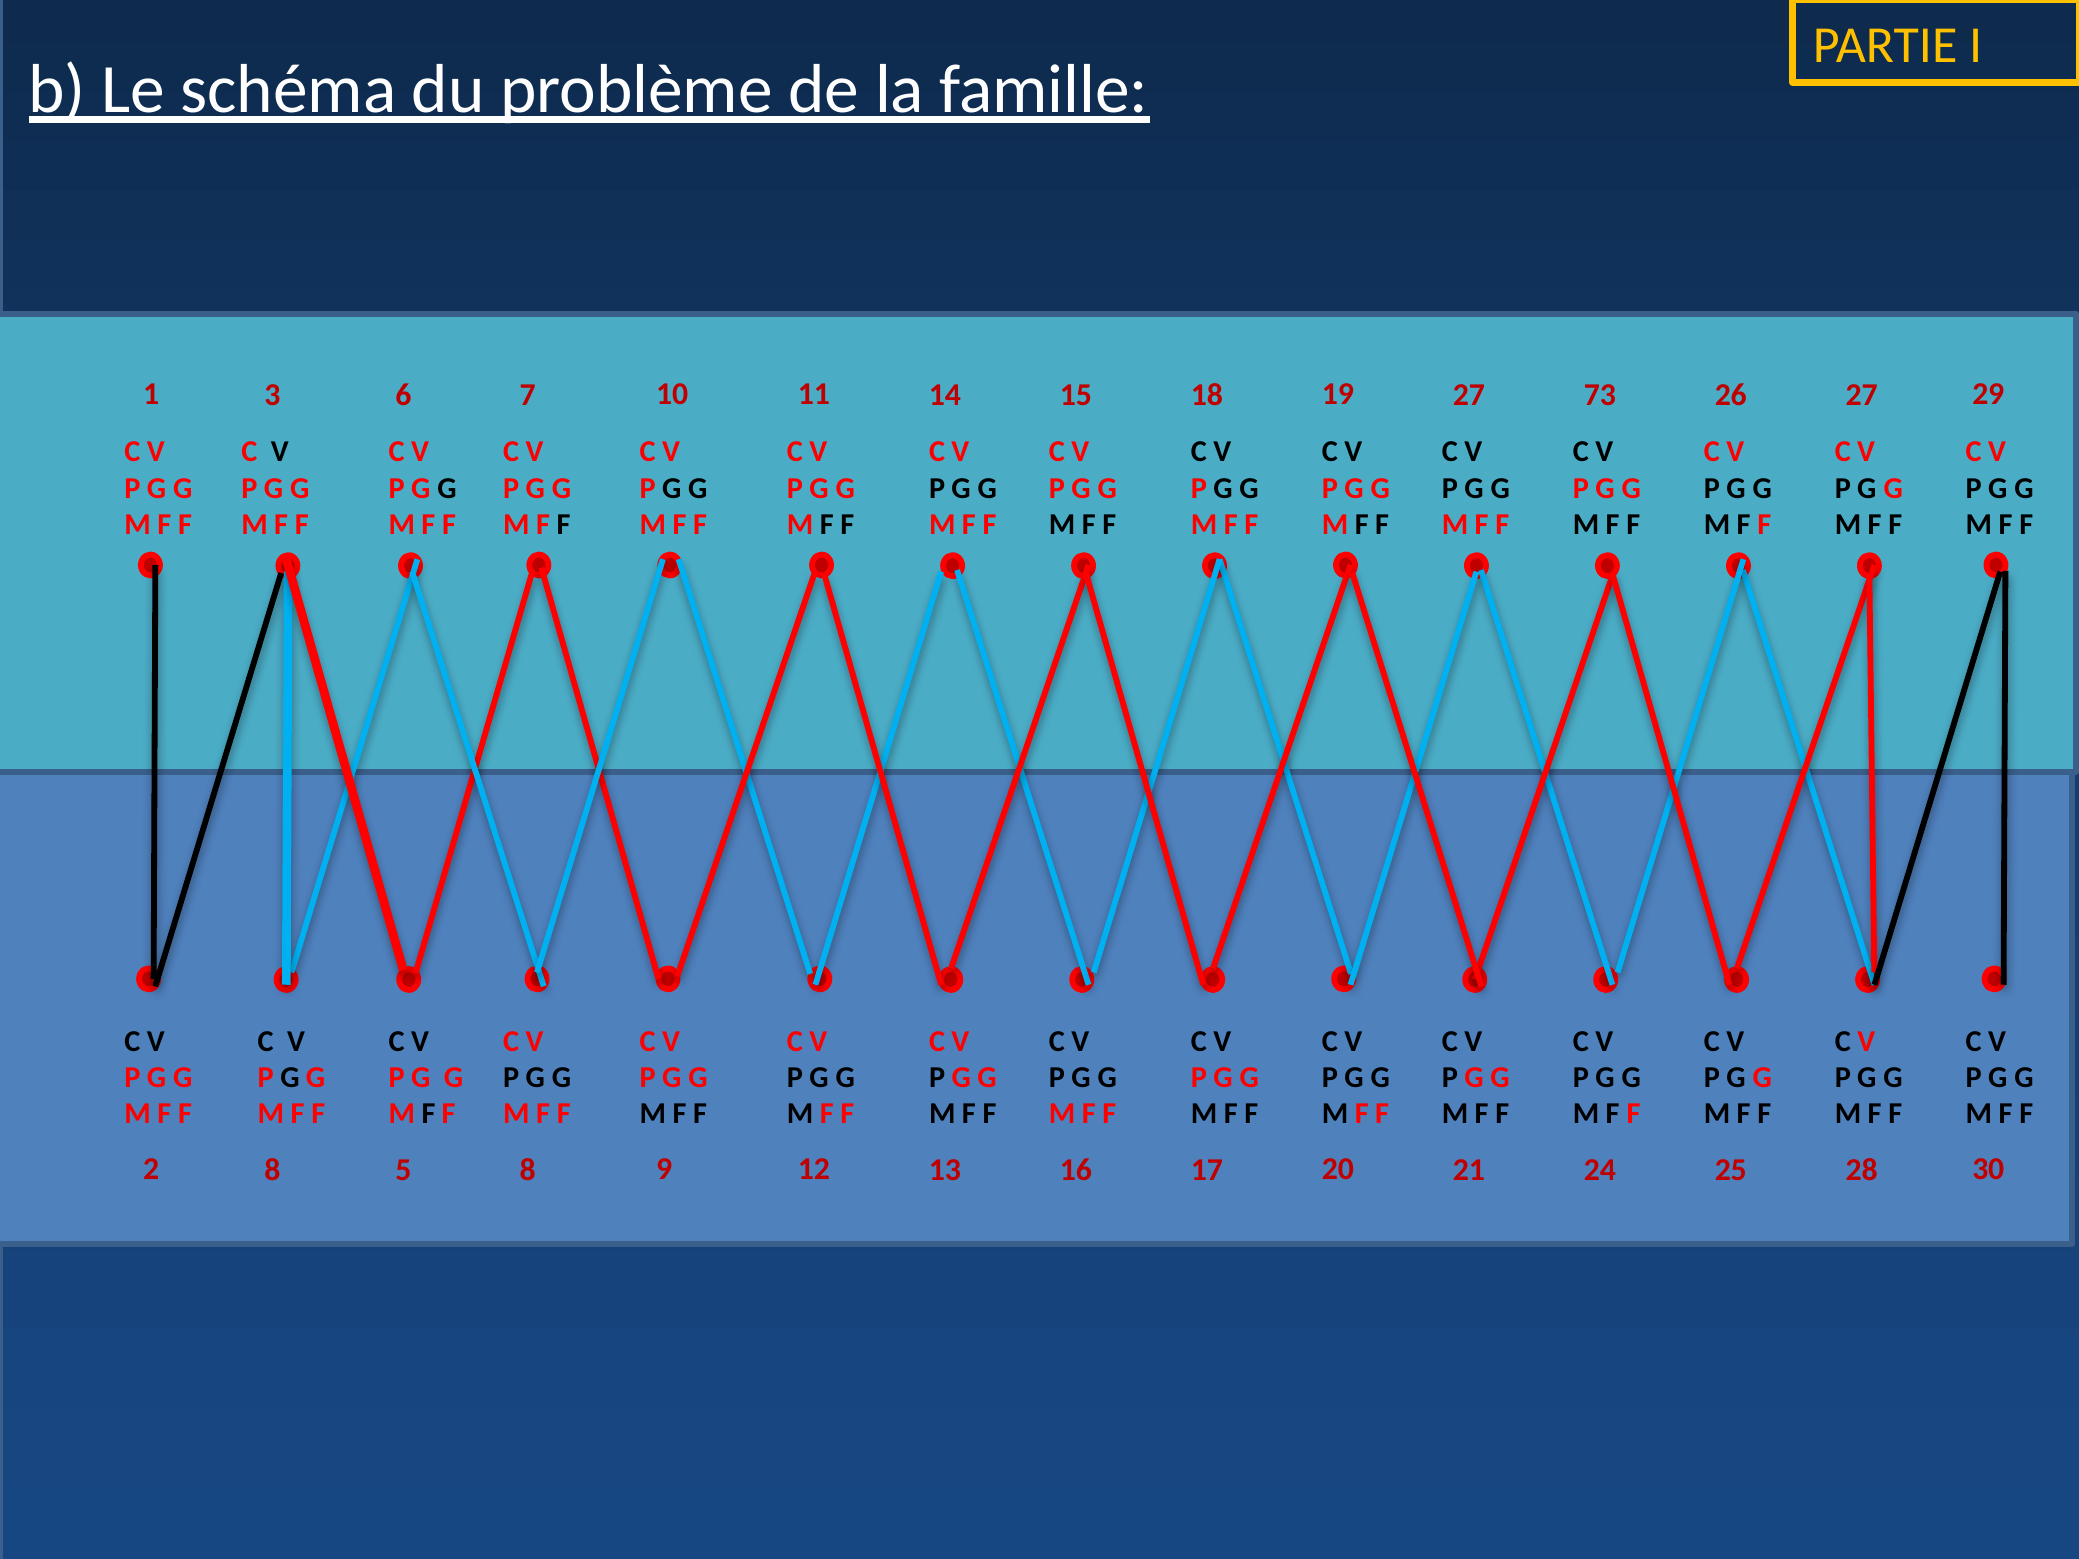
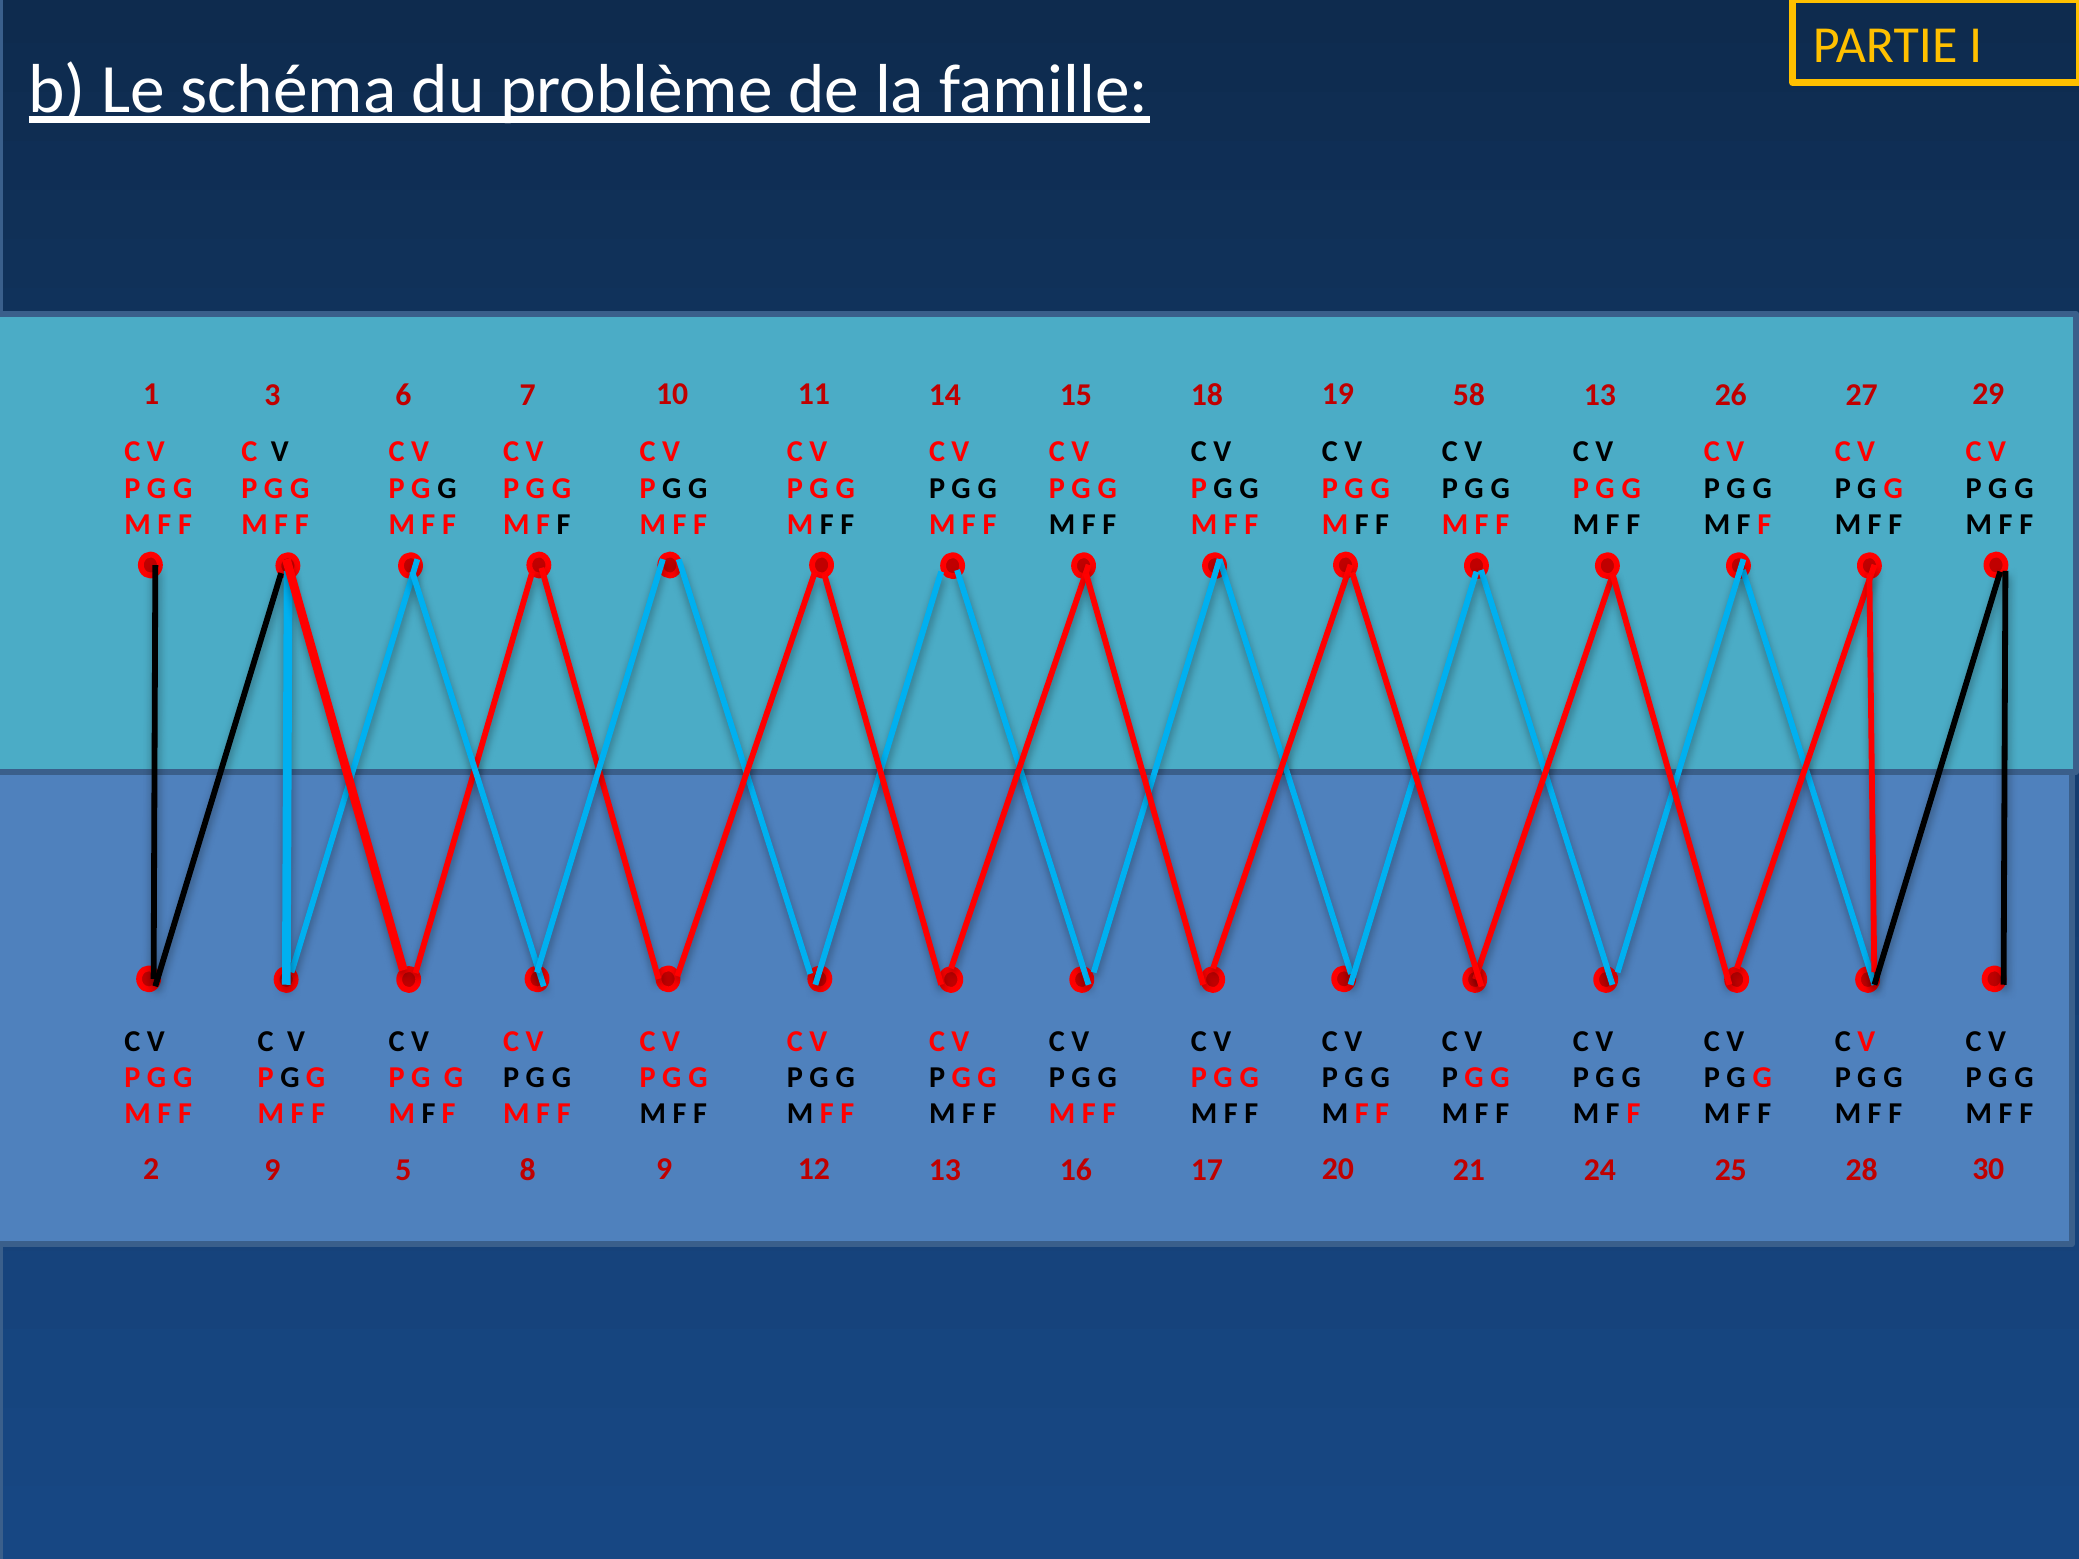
19 27: 27 -> 58
14 73: 73 -> 13
2 8: 8 -> 9
